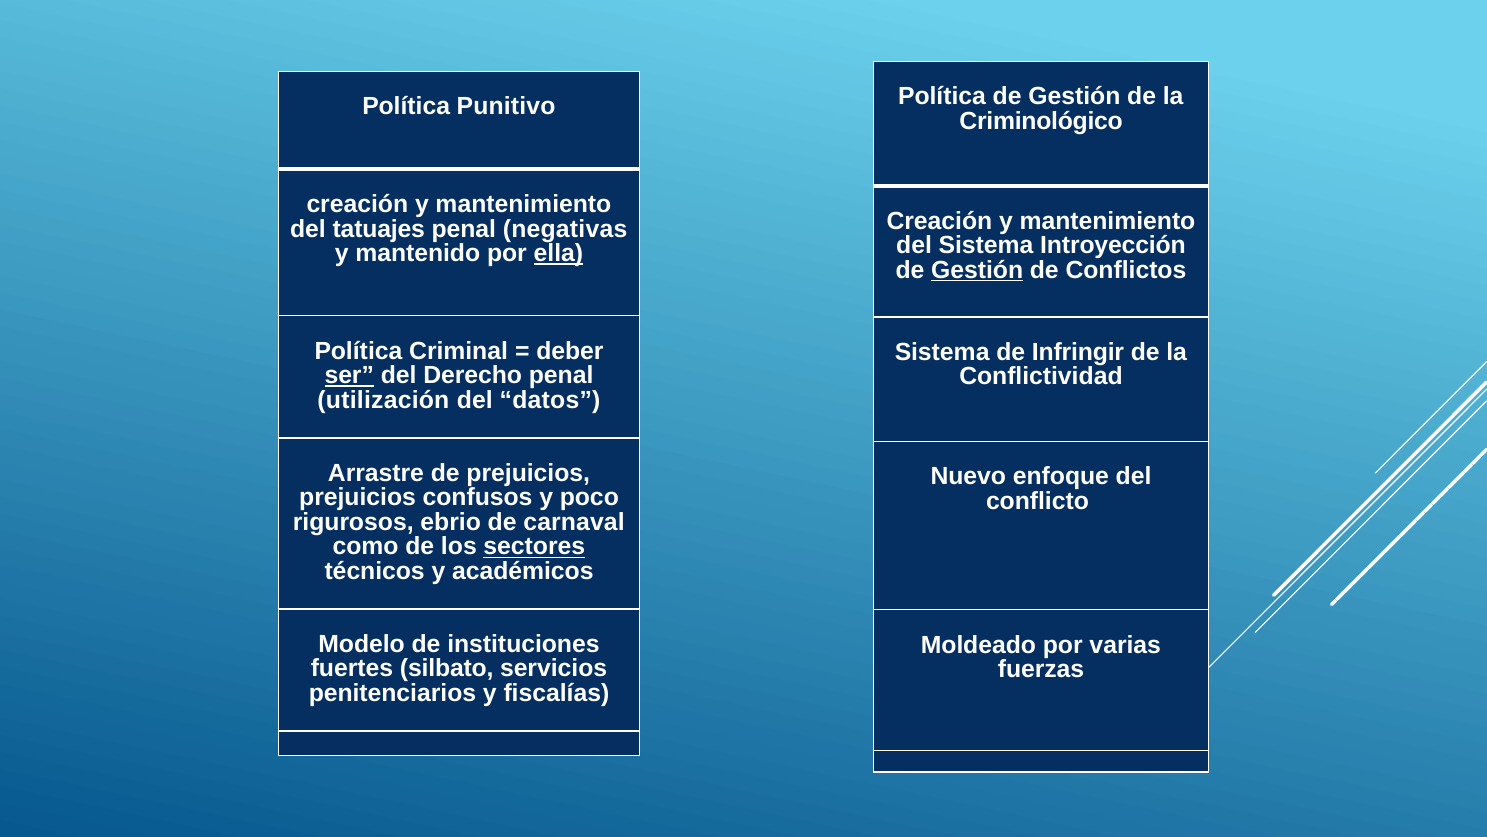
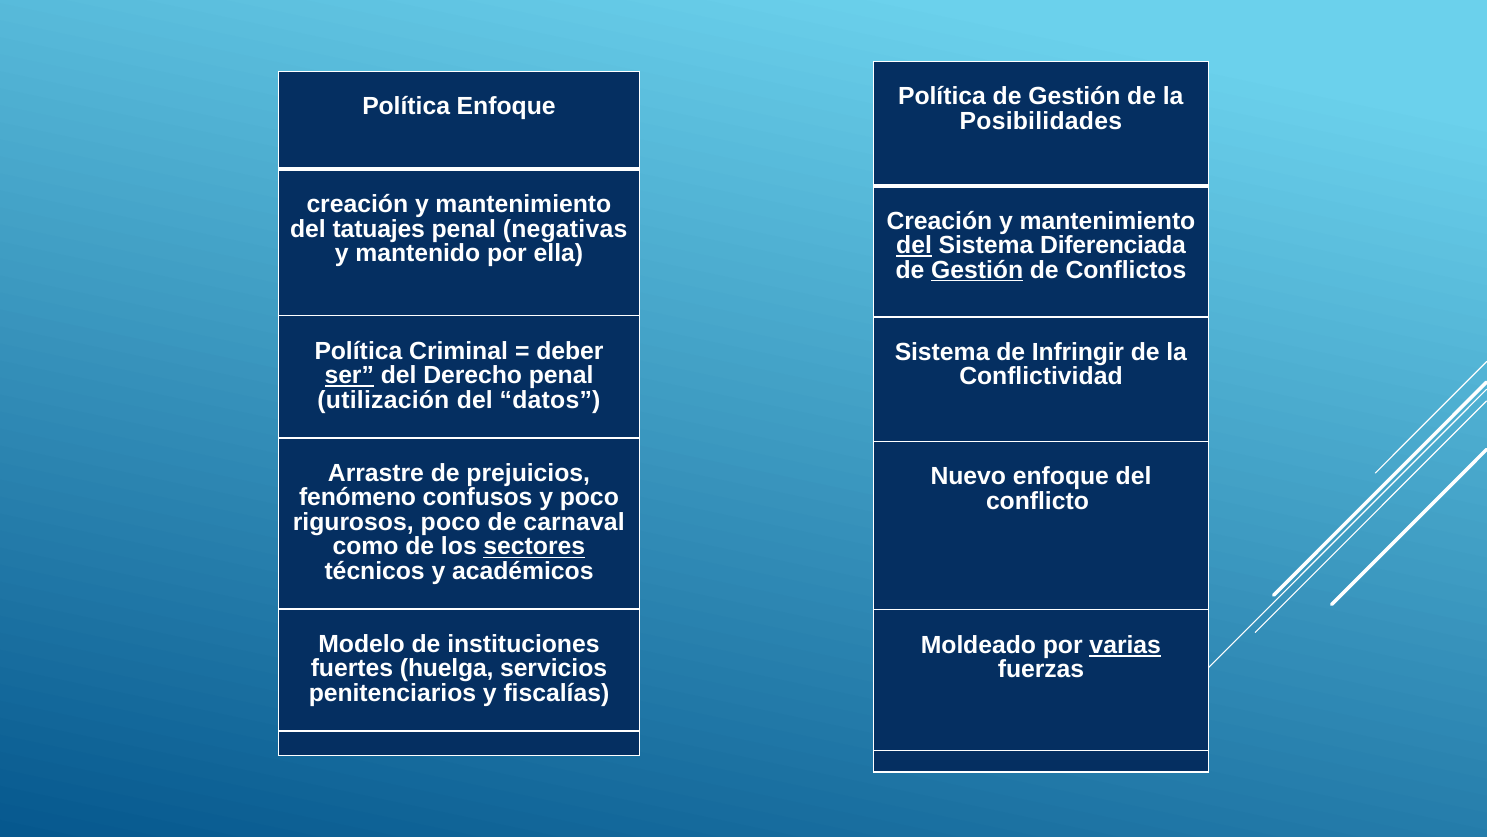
Política Punitivo: Punitivo -> Enfoque
Criminológico: Criminológico -> Posibilidades
del at (914, 245) underline: none -> present
Introyección: Introyección -> Diferenciada
ella underline: present -> none
prejuicios at (358, 497): prejuicios -> fenómeno
rigurosos ebrio: ebrio -> poco
varias underline: none -> present
silbato: silbato -> huelga
